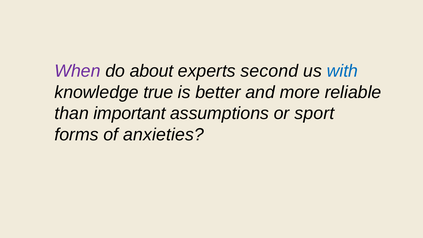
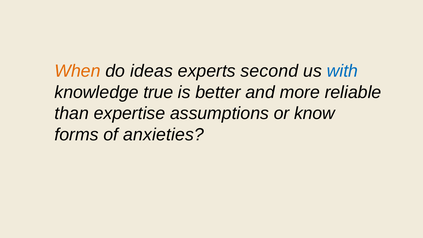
When colour: purple -> orange
about: about -> ideas
important: important -> expertise
sport: sport -> know
